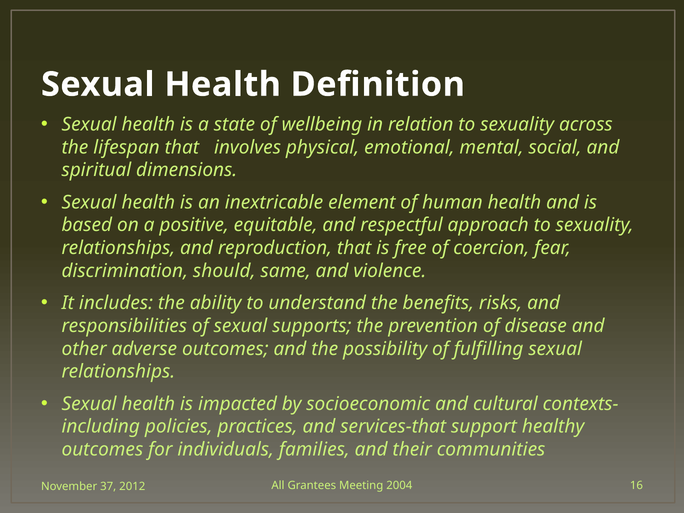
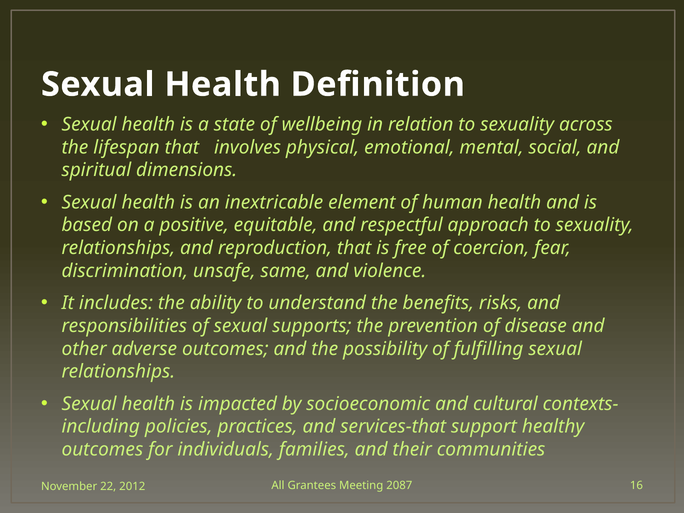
should: should -> unsafe
2004: 2004 -> 2087
37: 37 -> 22
